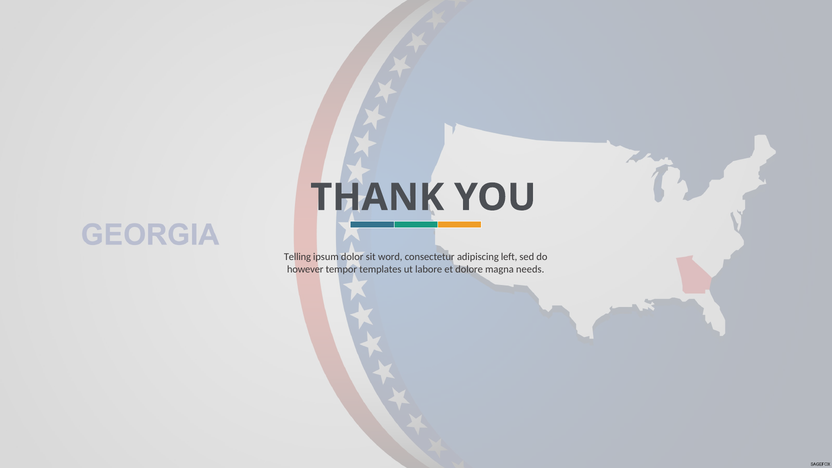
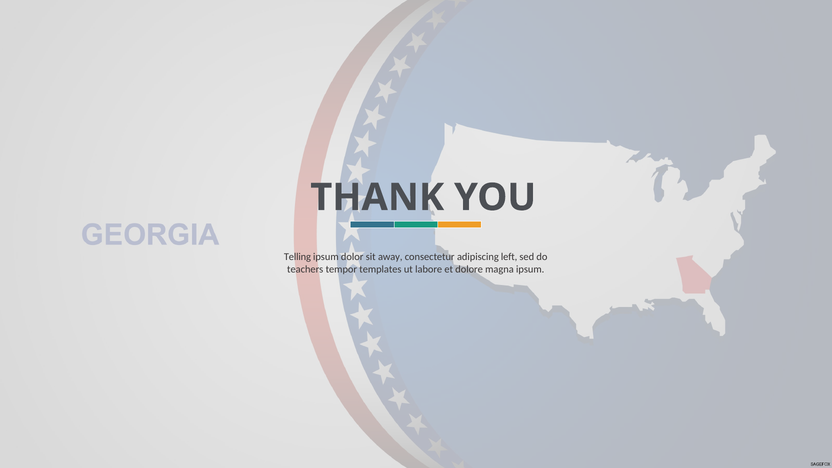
word: word -> away
however: however -> teachers
magna needs: needs -> ipsum
